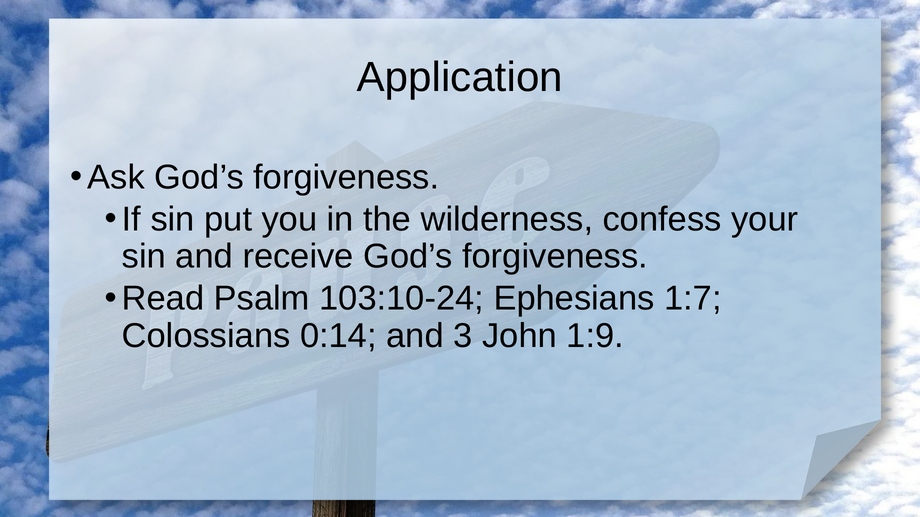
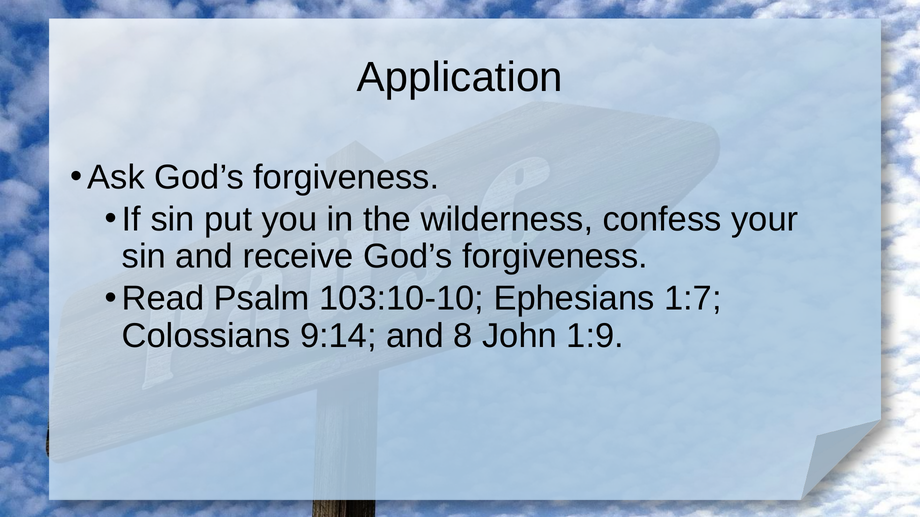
103:10-24: 103:10-24 -> 103:10-10
0:14: 0:14 -> 9:14
3: 3 -> 8
